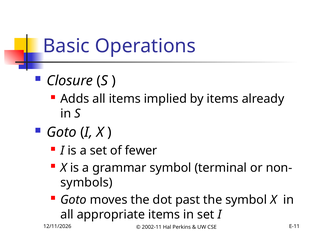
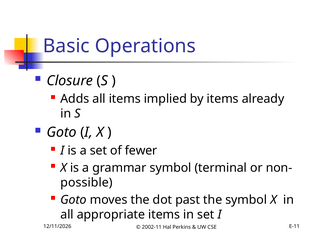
symbols: symbols -> possible
